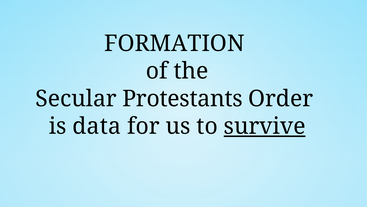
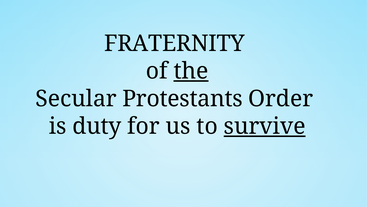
FORMATION: FORMATION -> FRATERNITY
the underline: none -> present
data: data -> duty
